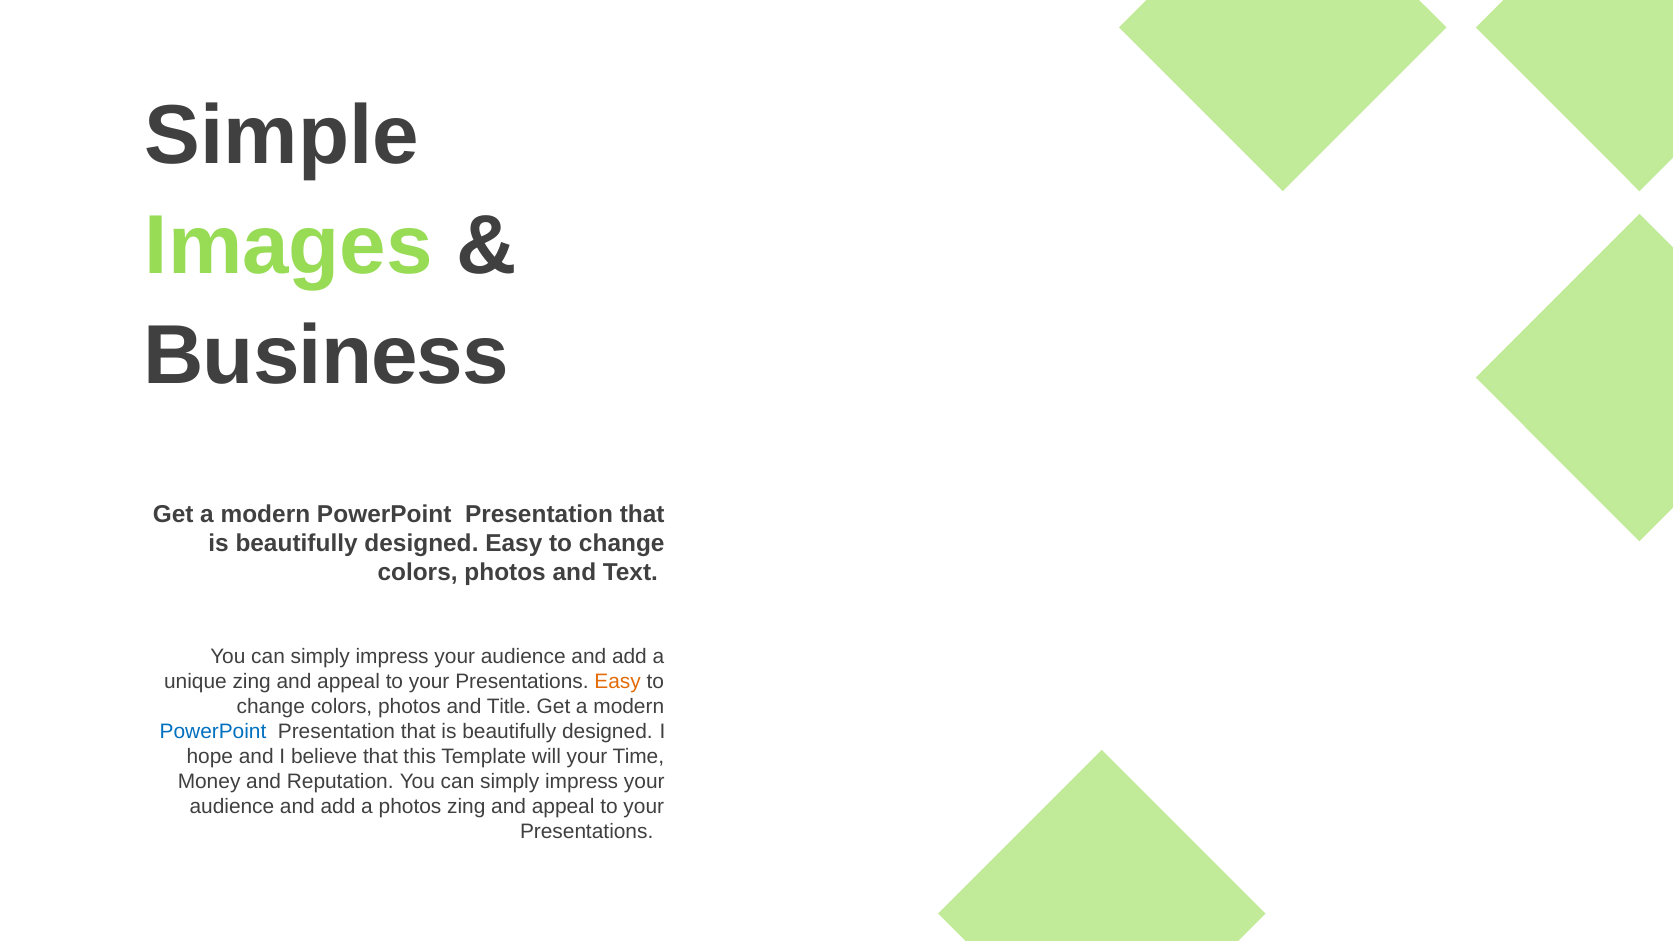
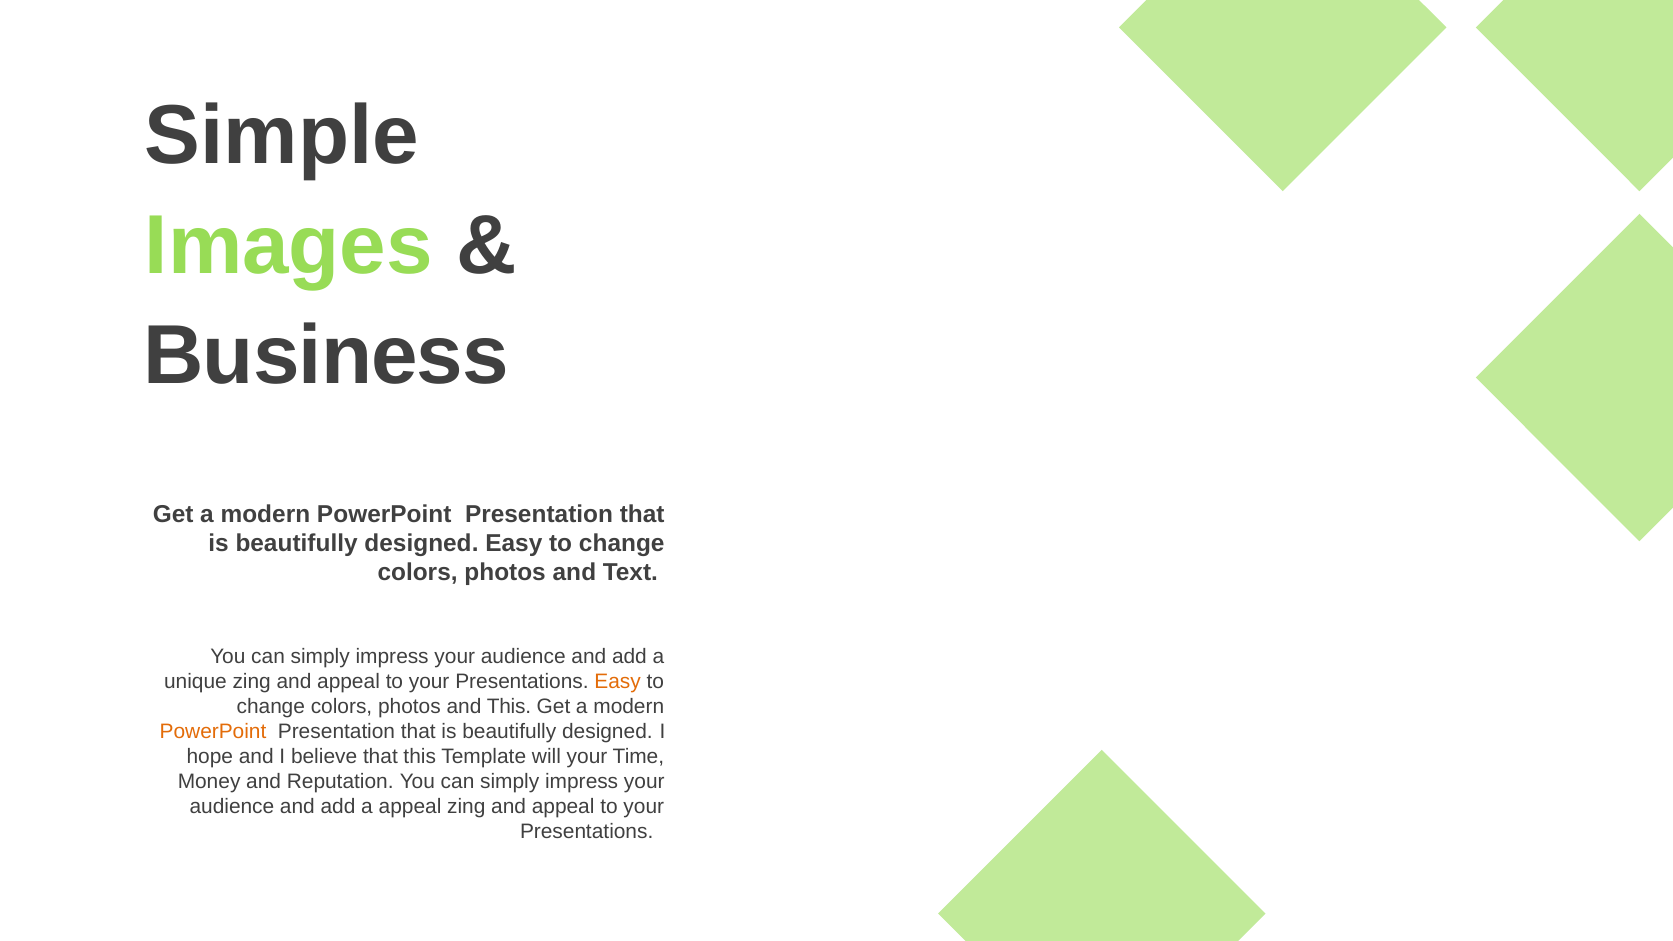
and Title: Title -> This
PowerPoint at (213, 732) colour: blue -> orange
a photos: photos -> appeal
